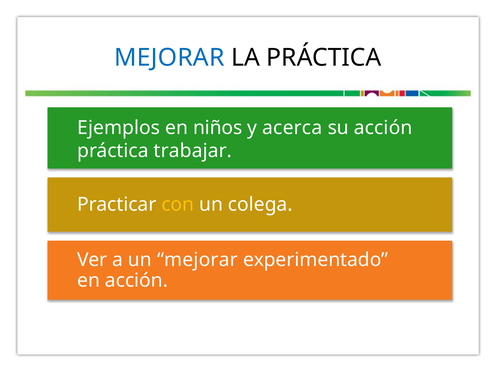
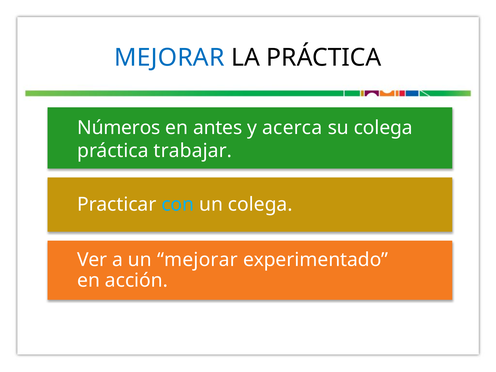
Ejemplos: Ejemplos -> Números
niños: niños -> antes
su acción: acción -> colega
con colour: yellow -> light blue
